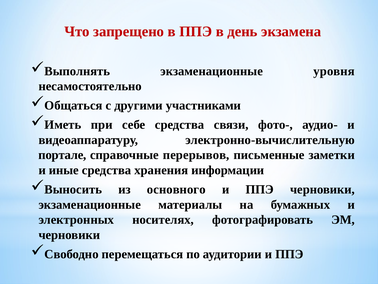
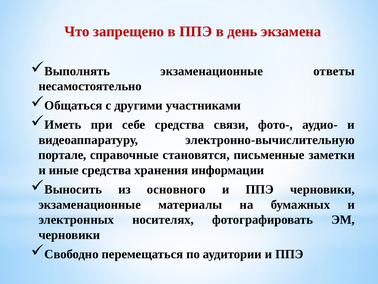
уровня: уровня -> ответы
перерывов: перерывов -> становятся
